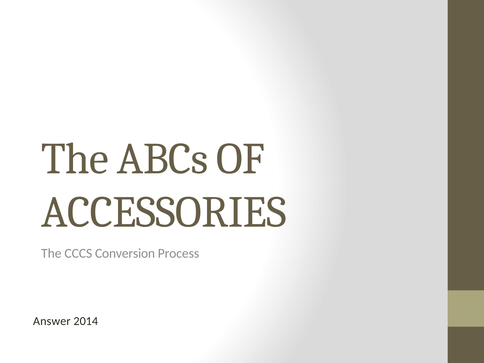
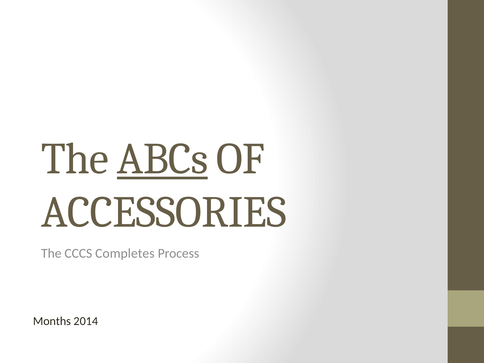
ABCs underline: none -> present
Conversion: Conversion -> Completes
Answer: Answer -> Months
